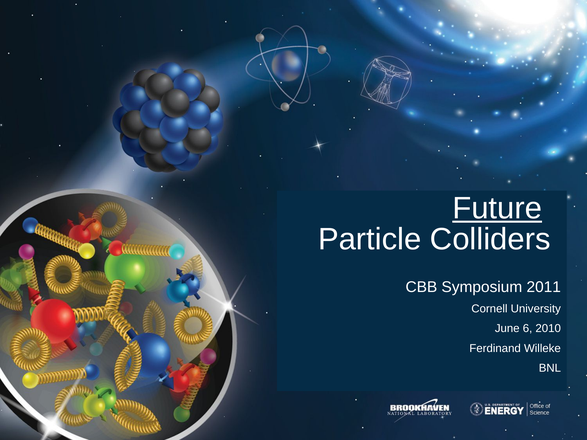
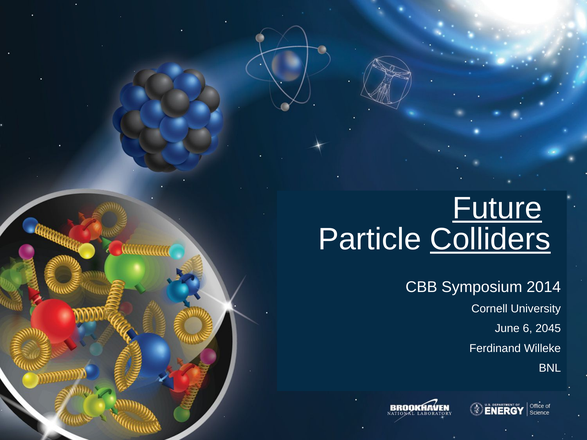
Colliders underline: none -> present
2011: 2011 -> 2014
2010: 2010 -> 2045
